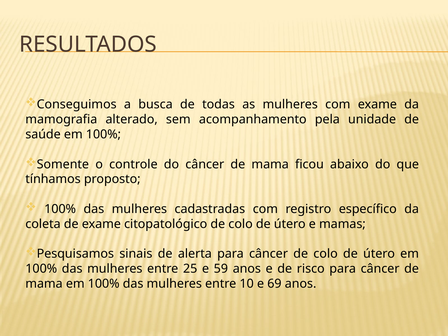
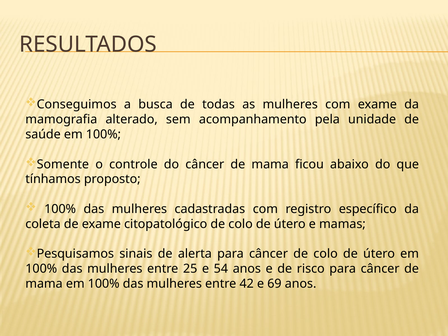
59: 59 -> 54
10: 10 -> 42
